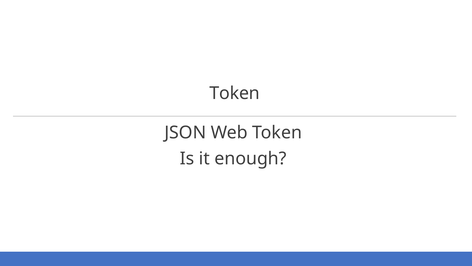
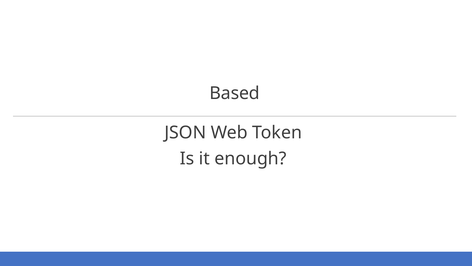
Token at (235, 93): Token -> Based
